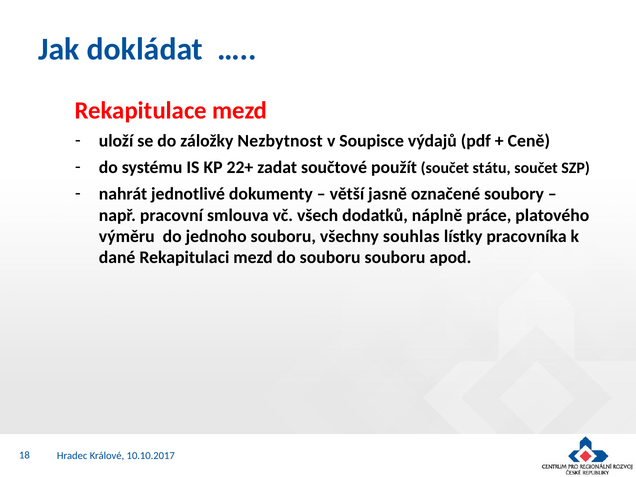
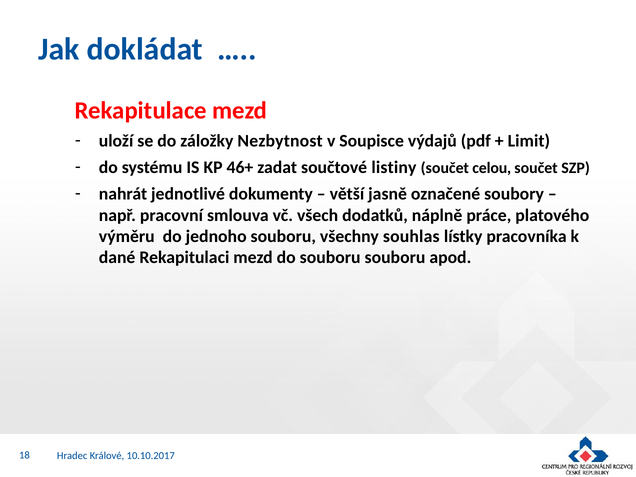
Ceně: Ceně -> Limit
22+: 22+ -> 46+
použít: použít -> listiny
státu: státu -> celou
